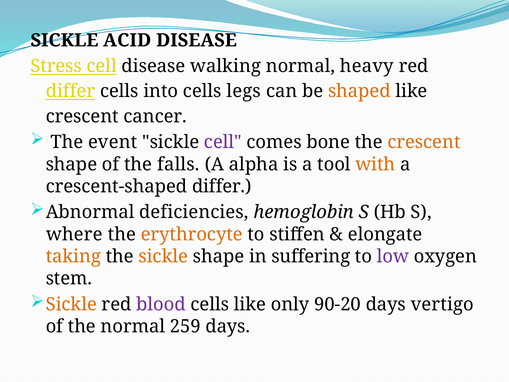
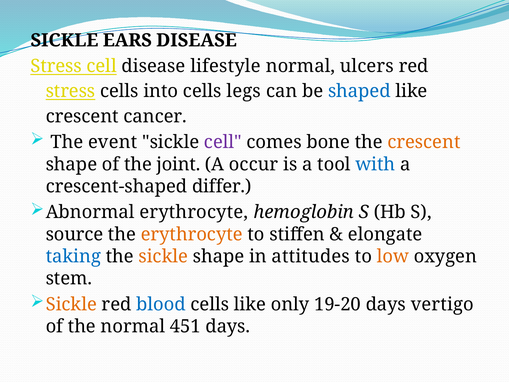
ACID: ACID -> EARS
walking: walking -> lifestyle
heavy: heavy -> ulcers
differ at (70, 91): differ -> stress
shaped colour: orange -> blue
falls: falls -> joint
alpha: alpha -> occur
with colour: orange -> blue
Abnormal deficiencies: deficiencies -> erythrocyte
where: where -> source
taking colour: orange -> blue
suffering: suffering -> attitudes
low colour: purple -> orange
blood colour: purple -> blue
90-20: 90-20 -> 19-20
259: 259 -> 451
